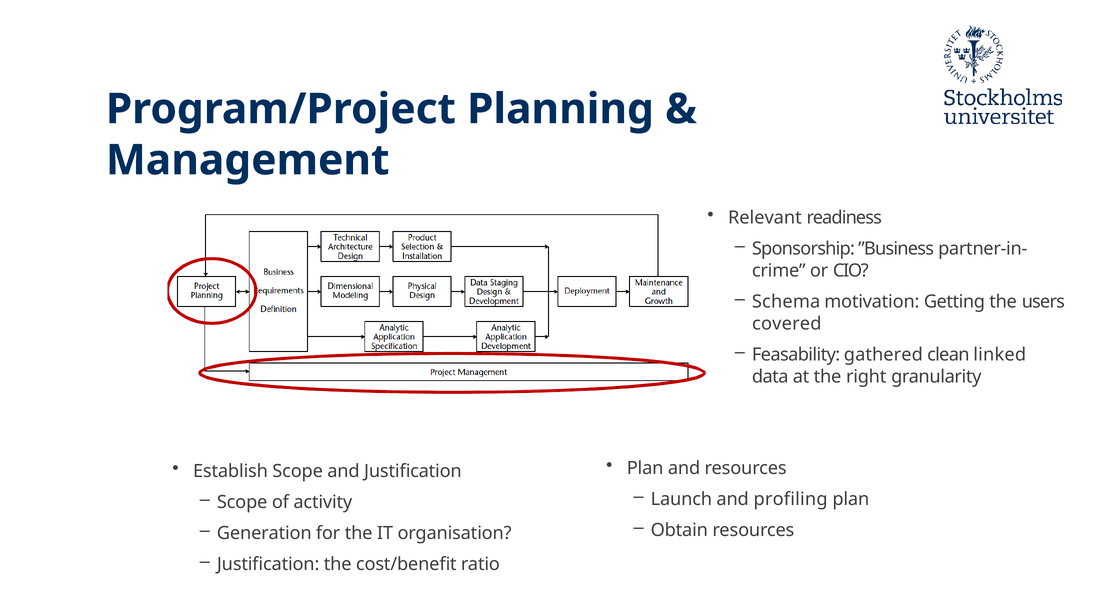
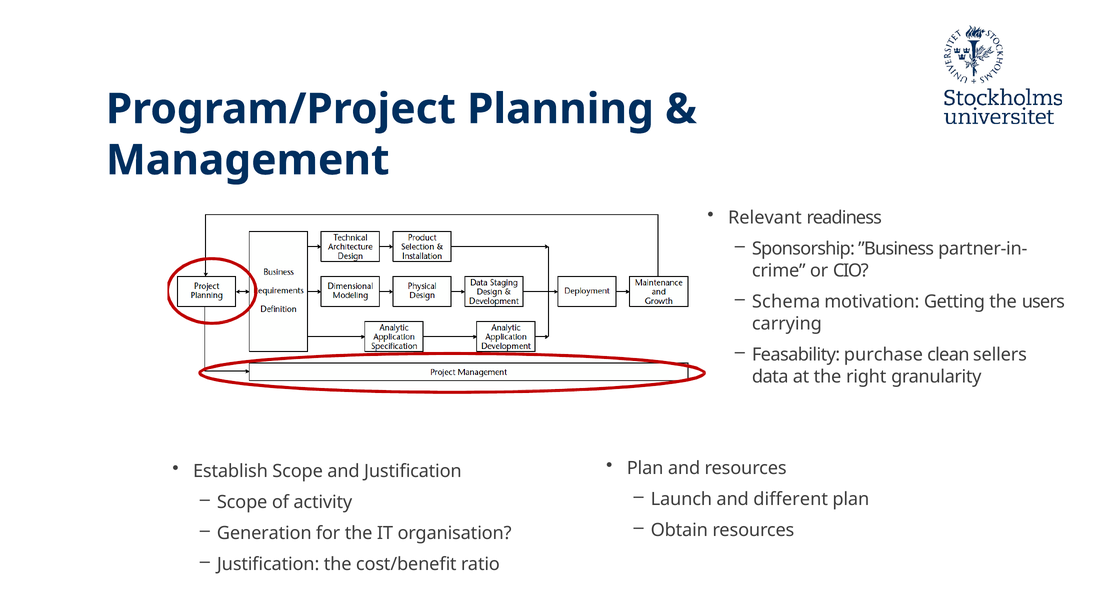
covered: covered -> carrying
gathered: gathered -> purchase
linked: linked -> sellers
profiling: profiling -> different
